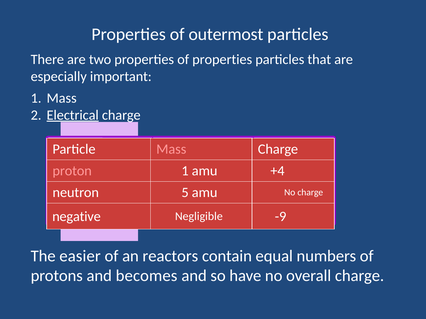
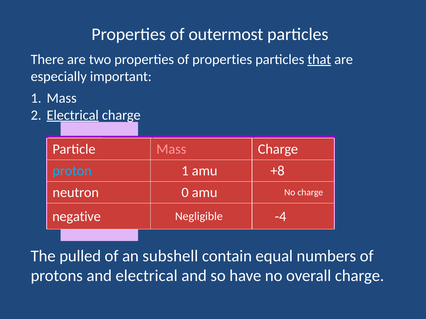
that underline: none -> present
proton colour: pink -> light blue
+4: +4 -> +8
5: 5 -> 0
-9: -9 -> -4
easier: easier -> pulled
reactors: reactors -> subshell
and becomes: becomes -> electrical
